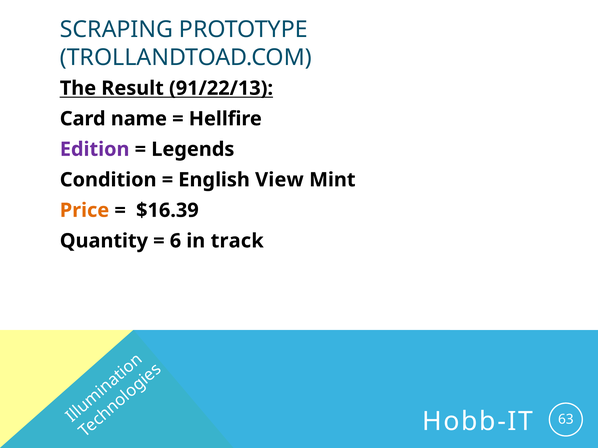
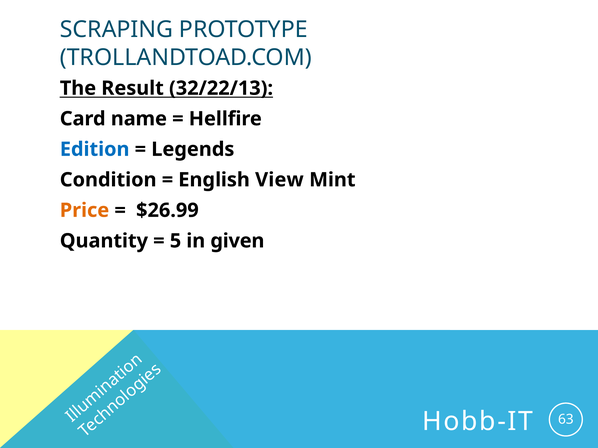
91/22/13: 91/22/13 -> 32/22/13
Edition colour: purple -> blue
$16.39: $16.39 -> $26.99
6: 6 -> 5
track: track -> given
